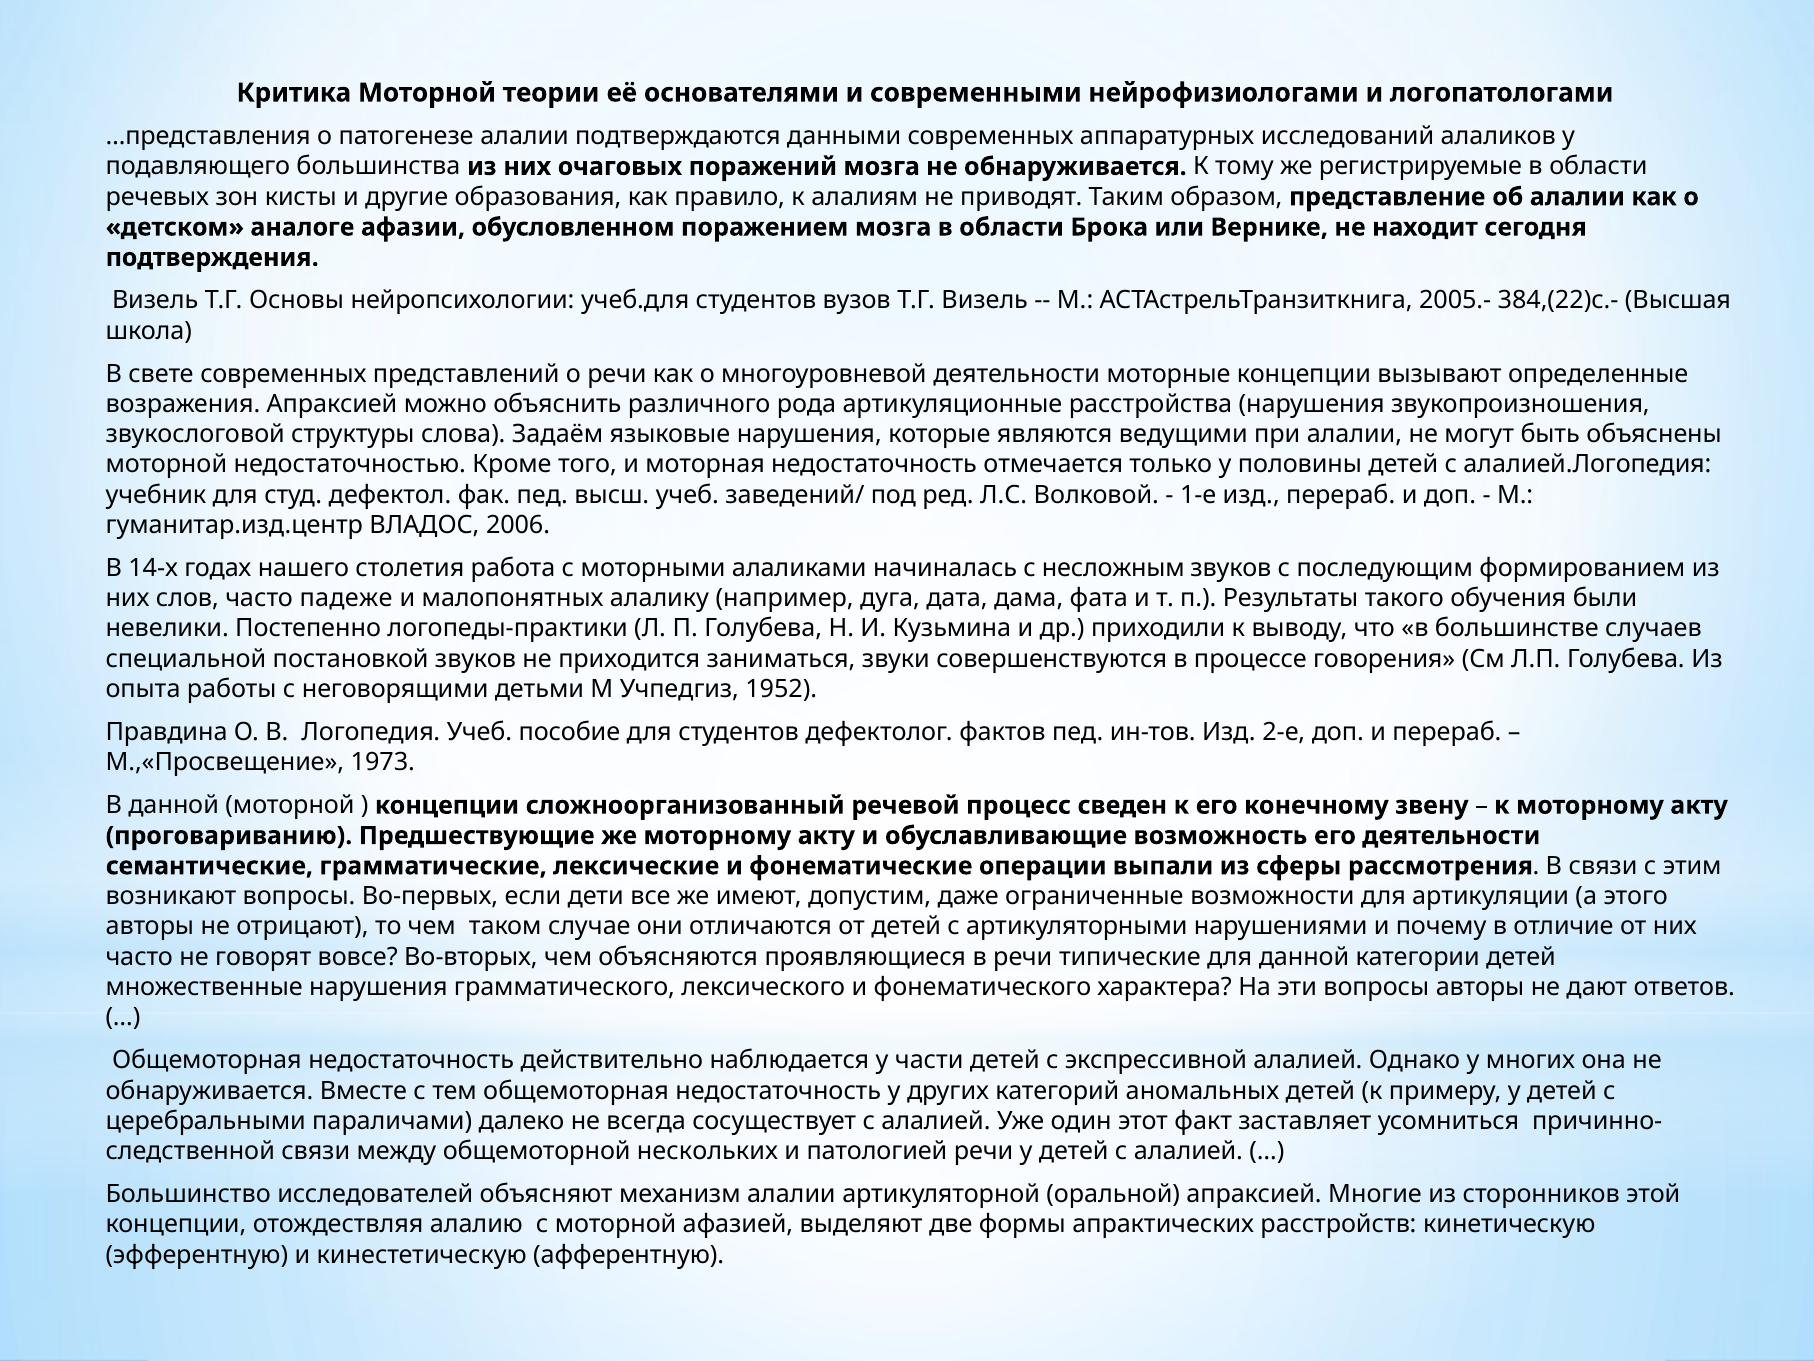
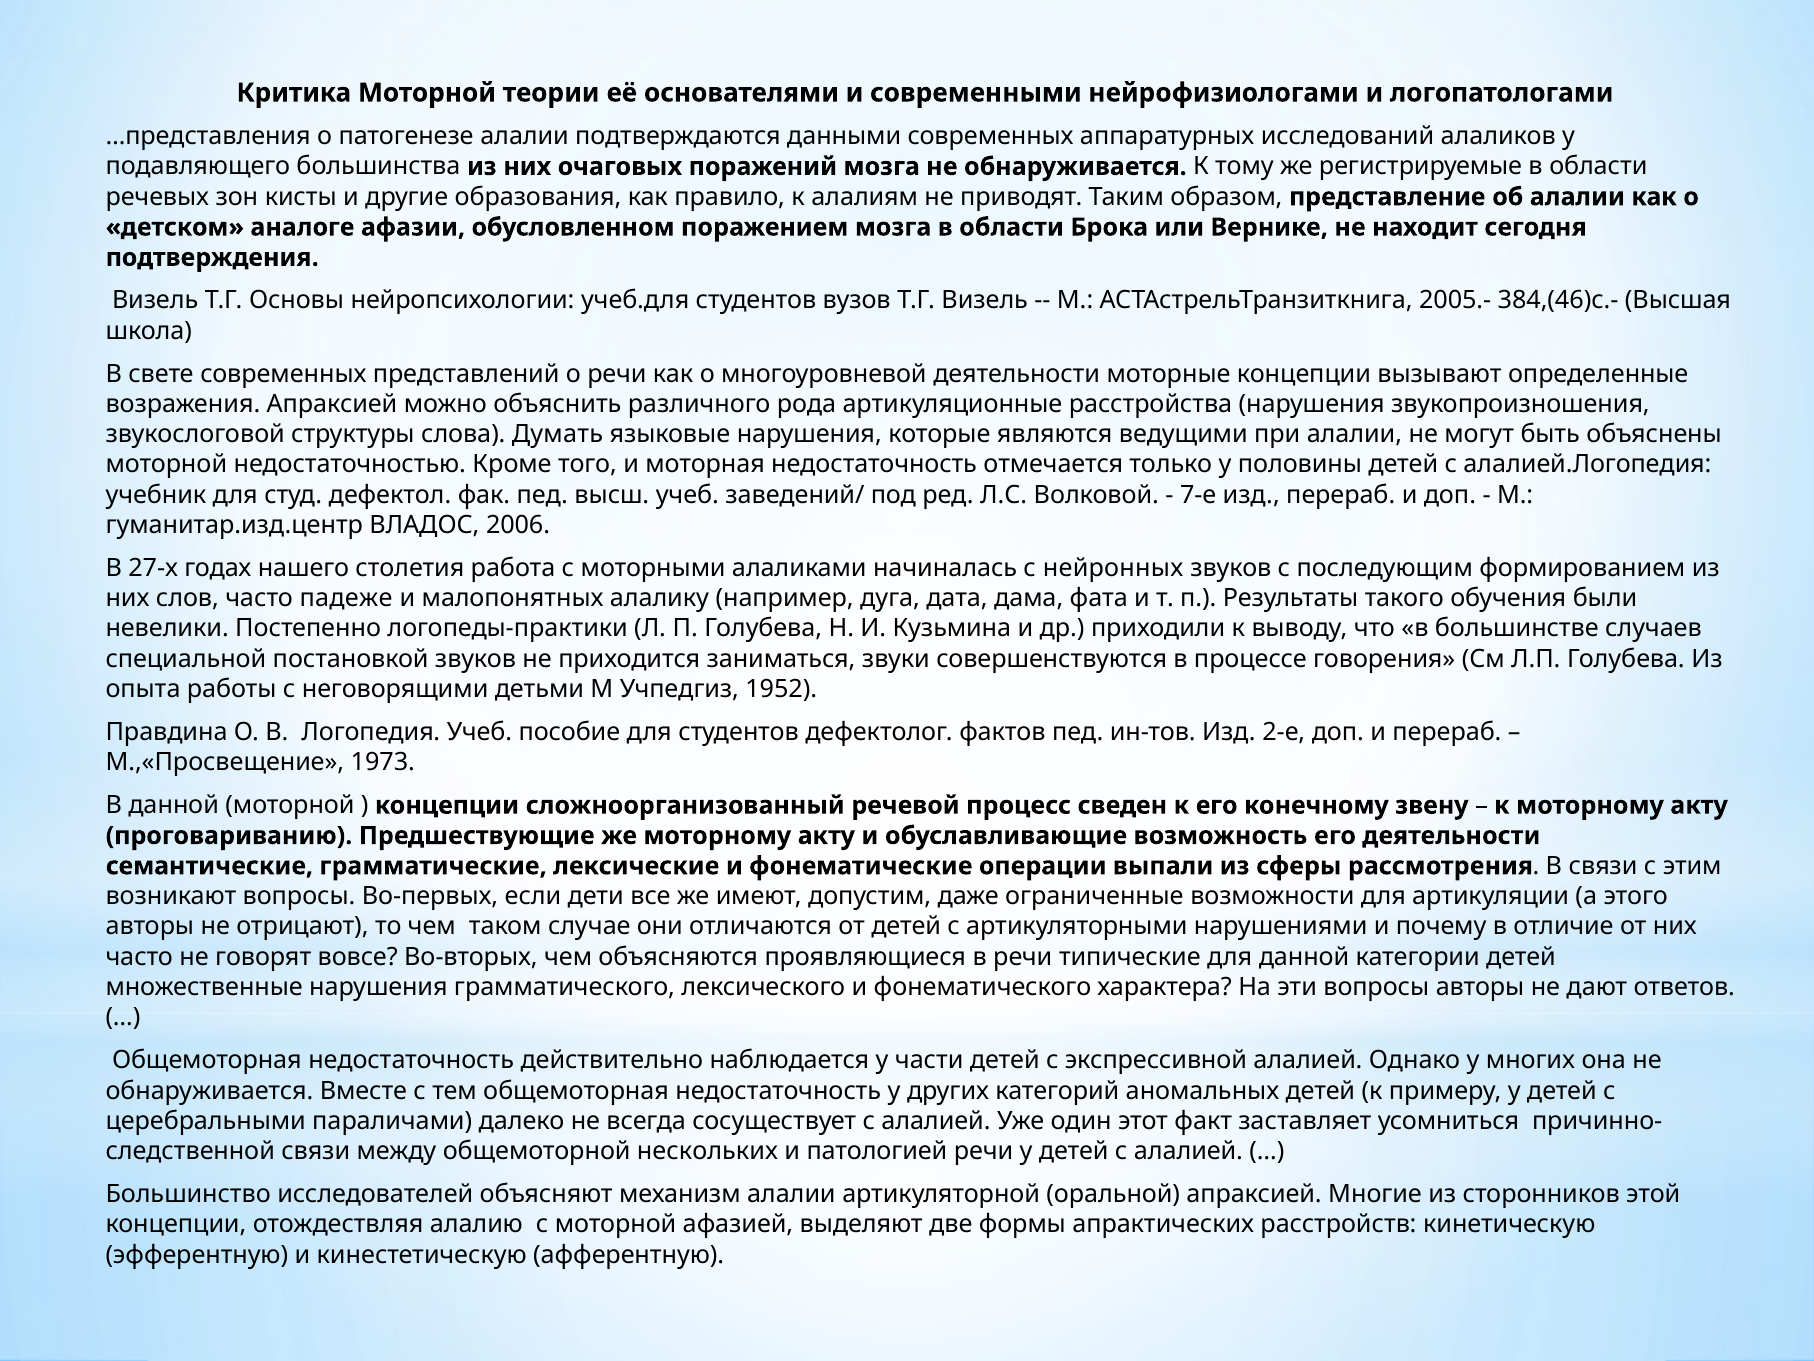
384,(22)с.-: 384,(22)с.- -> 384,(46)с.-
Задаём: Задаём -> Думать
1-е: 1-е -> 7-е
14-х: 14-х -> 27-х
несложным: несложным -> нейронных
